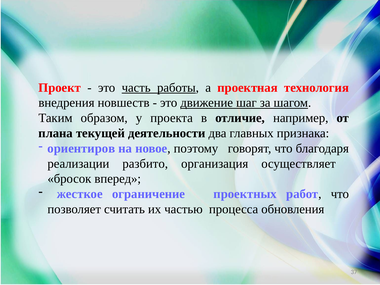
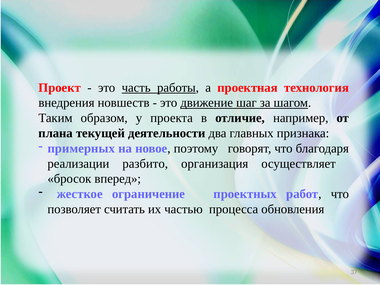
ориентиров: ориентиров -> примерных
